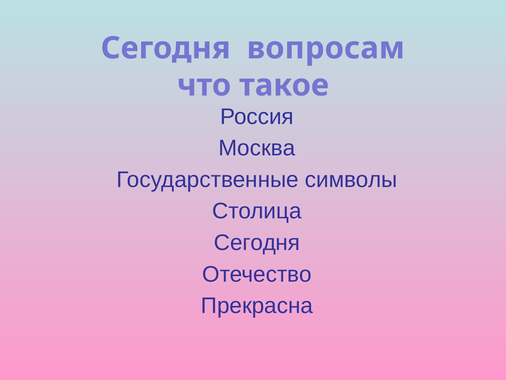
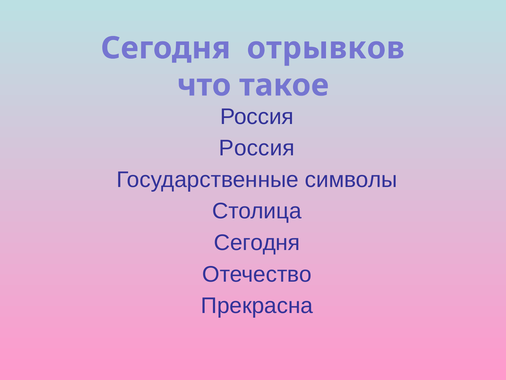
вопросам: вопросам -> отрывков
Москва at (257, 148): Москва -> Россия
